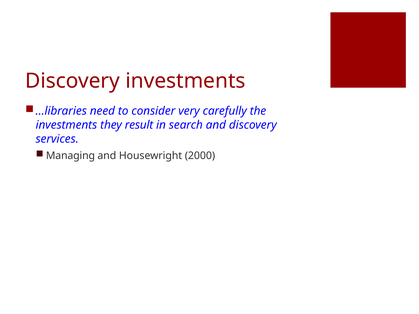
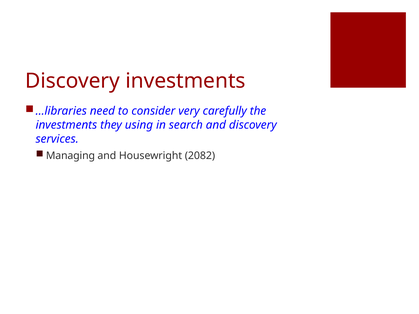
result: result -> using
2000: 2000 -> 2082
